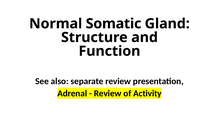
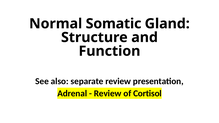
Activity: Activity -> Cortisol
